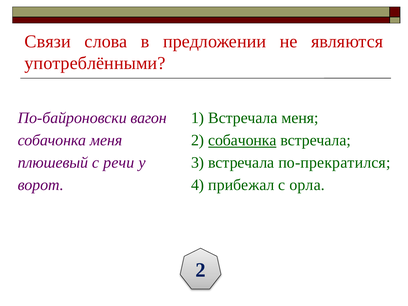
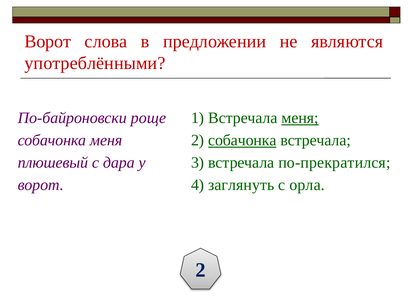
Связи at (48, 41): Связи -> Ворот
вагон: вагон -> роще
меня at (300, 118) underline: none -> present
речи: речи -> дара
прибежал: прибежал -> заглянуть
